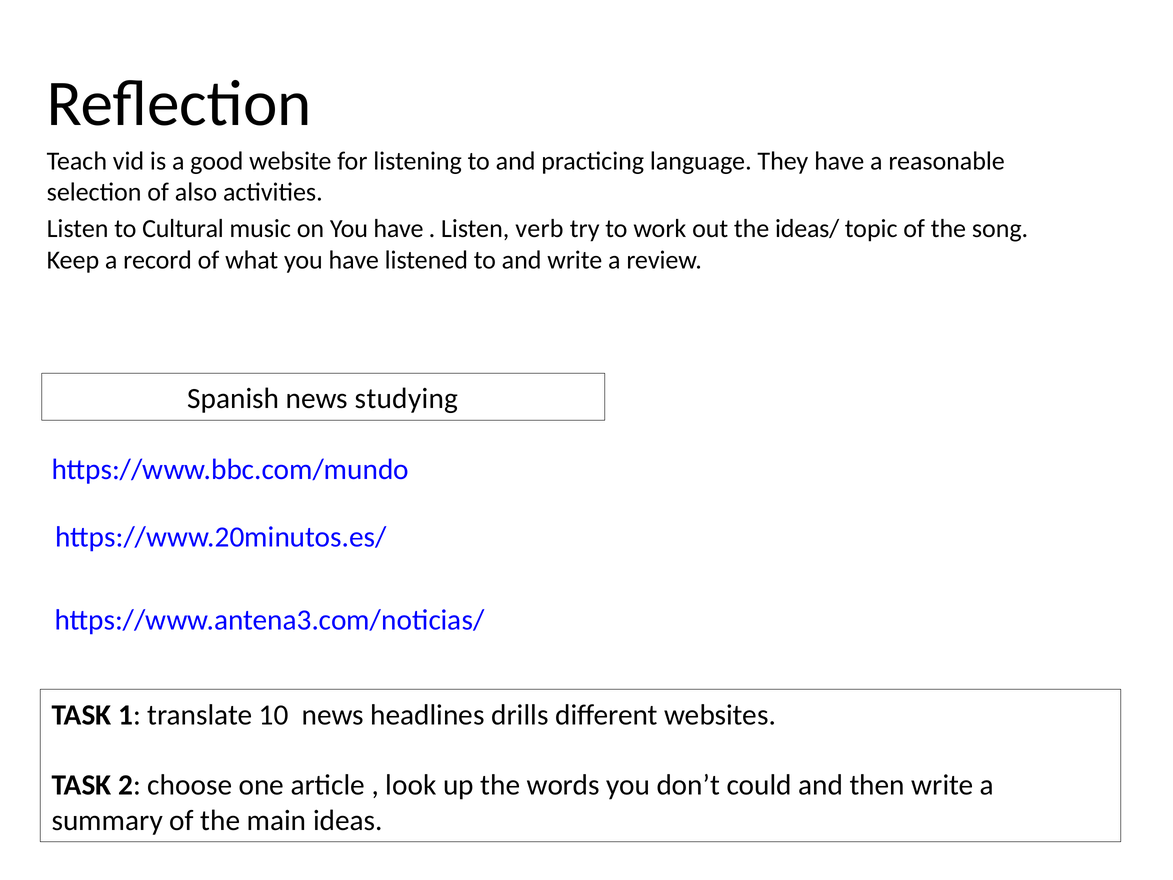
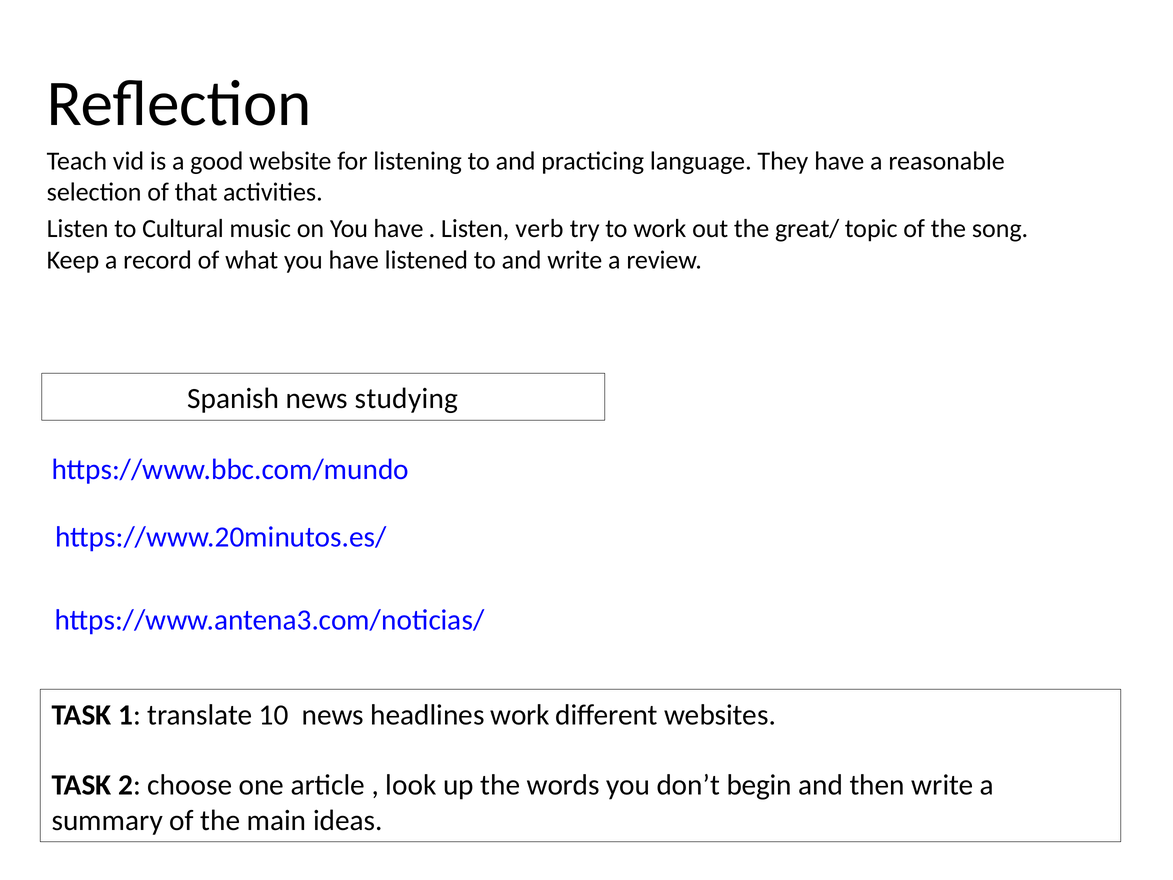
also: also -> that
ideas/: ideas/ -> great/
headlines drills: drills -> work
could: could -> begin
